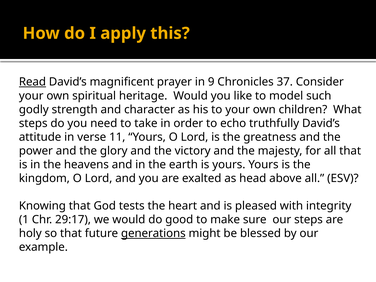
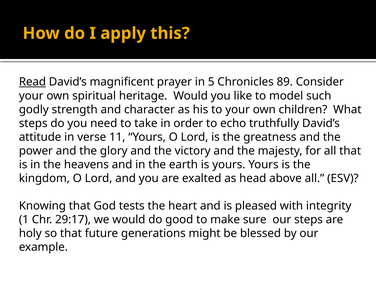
9: 9 -> 5
37: 37 -> 89
generations underline: present -> none
